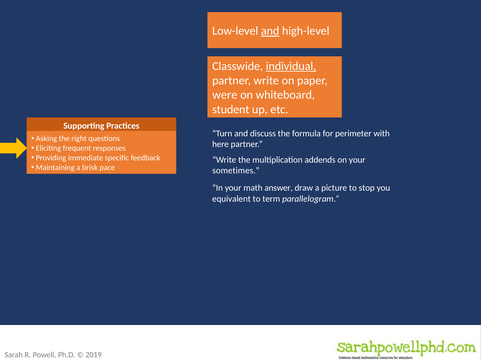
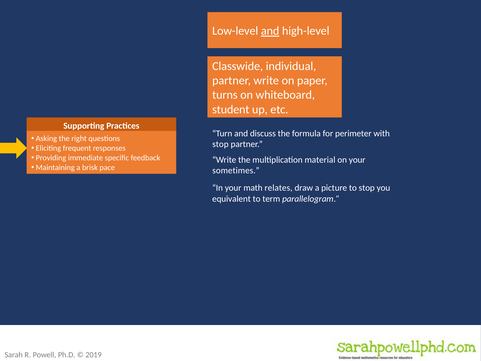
individual underline: present -> none
were: were -> turns
here at (221, 144): here -> stop
addends: addends -> material
answer: answer -> relates
